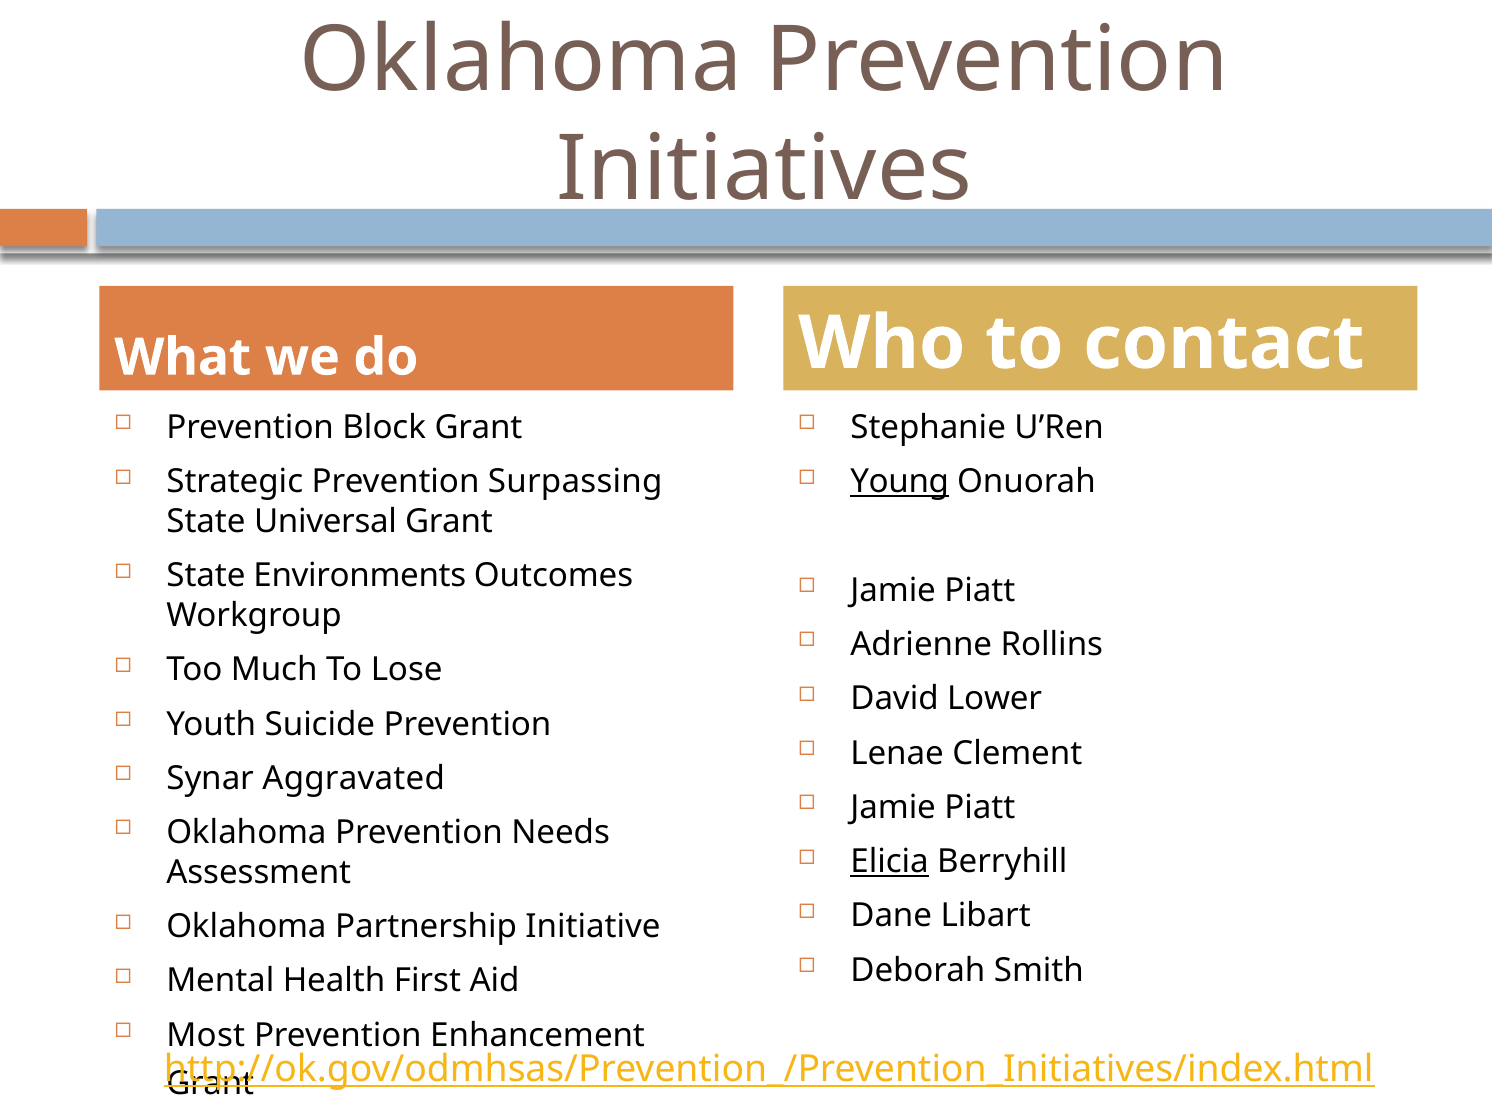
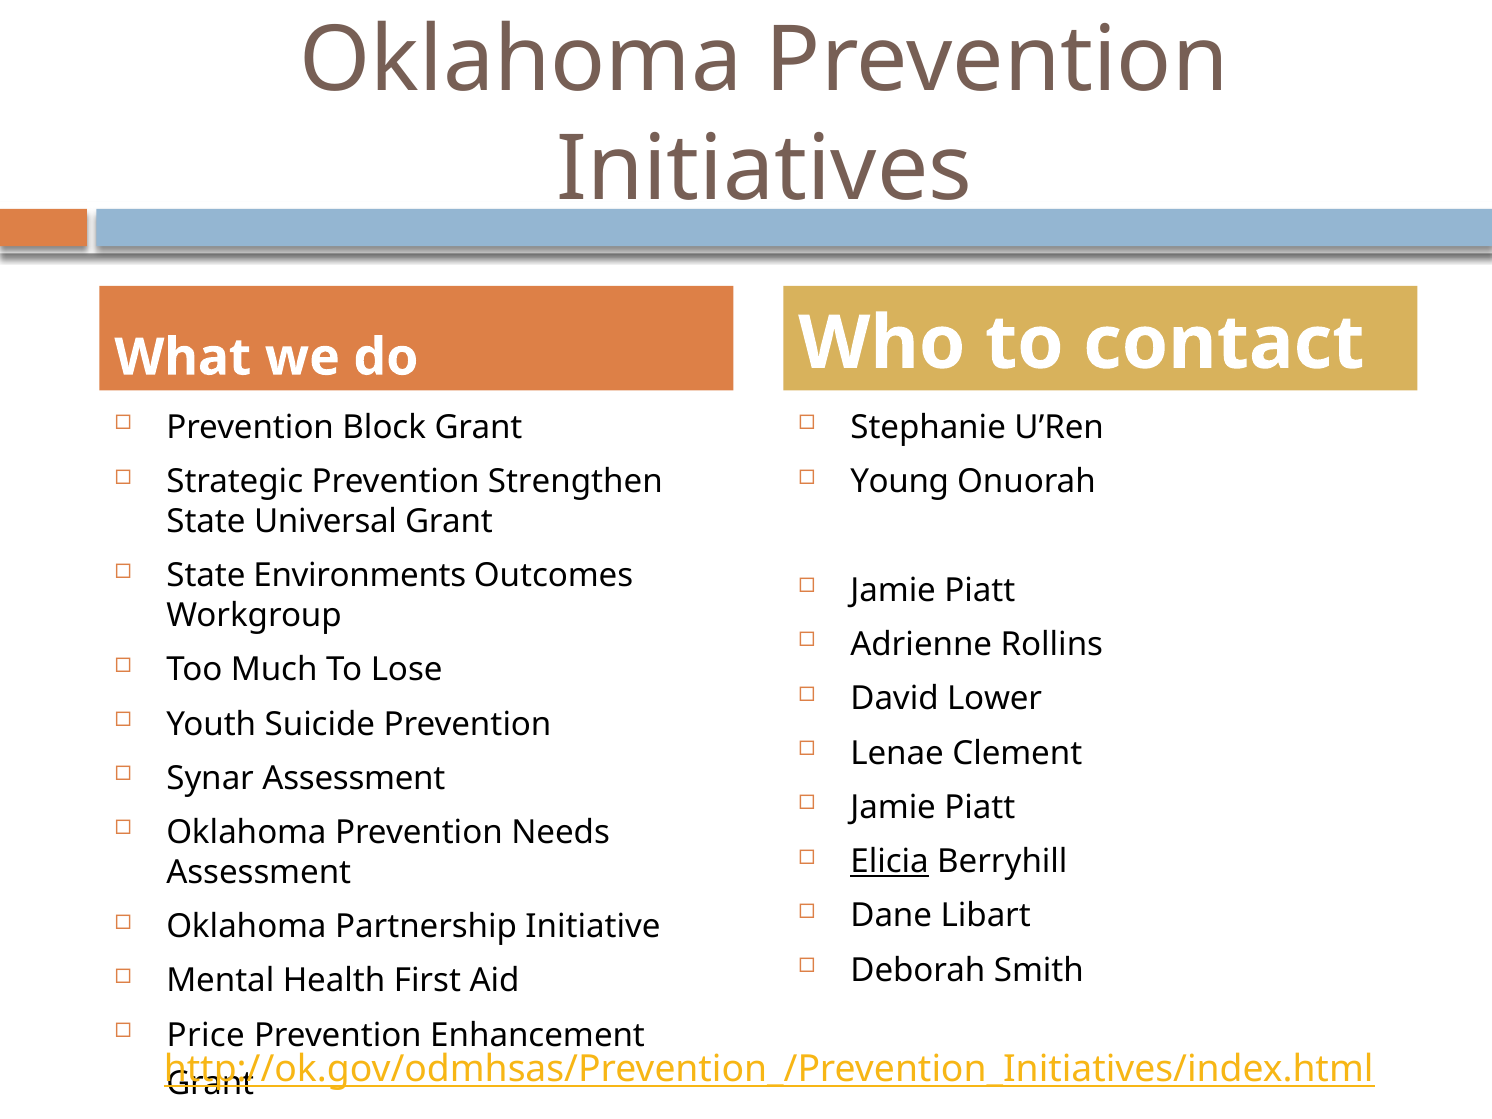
Surpassing: Surpassing -> Strengthen
Young underline: present -> none
Synar Aggravated: Aggravated -> Assessment
Most: Most -> Price
